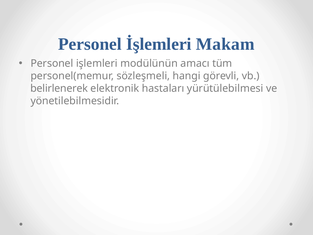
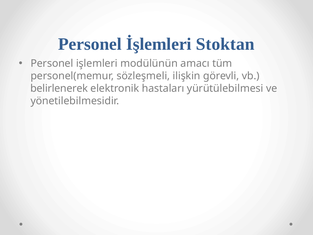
Makam: Makam -> Stoktan
hangi: hangi -> ilişkin
